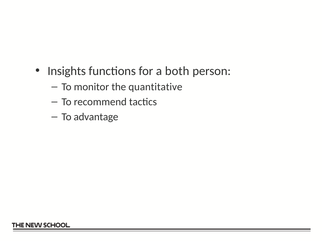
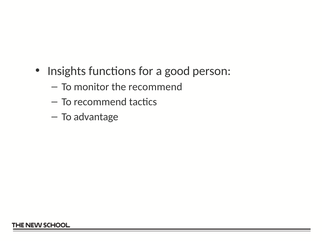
both: both -> good
the quantitative: quantitative -> recommend
